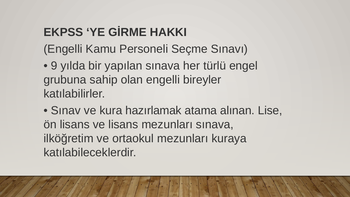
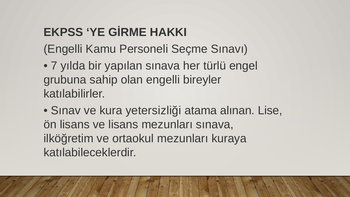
9: 9 -> 7
hazırlamak: hazırlamak -> yetersizliği
